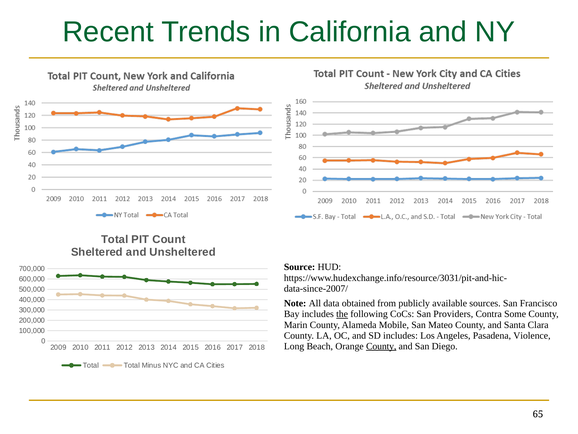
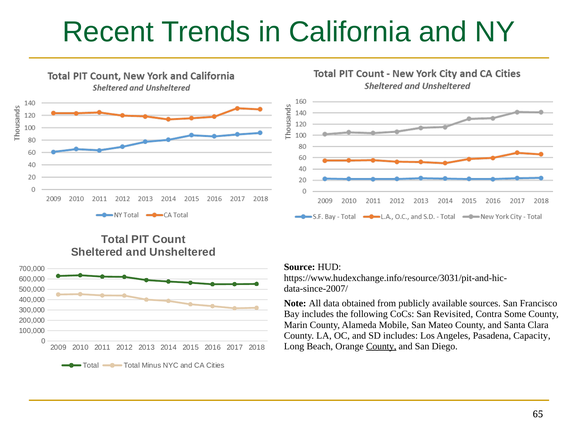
the underline: present -> none
Providers: Providers -> Revisited
Violence: Violence -> Capacity
